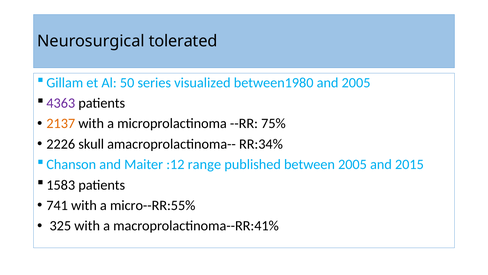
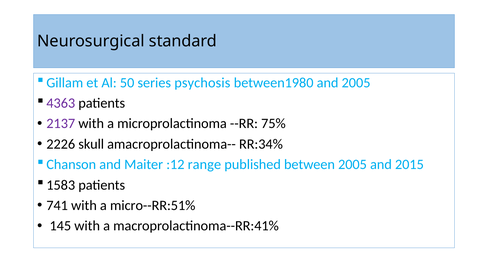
tolerated: tolerated -> standard
visualized: visualized -> psychosis
2137 colour: orange -> purple
micro--RR:55%: micro--RR:55% -> micro--RR:51%
325: 325 -> 145
